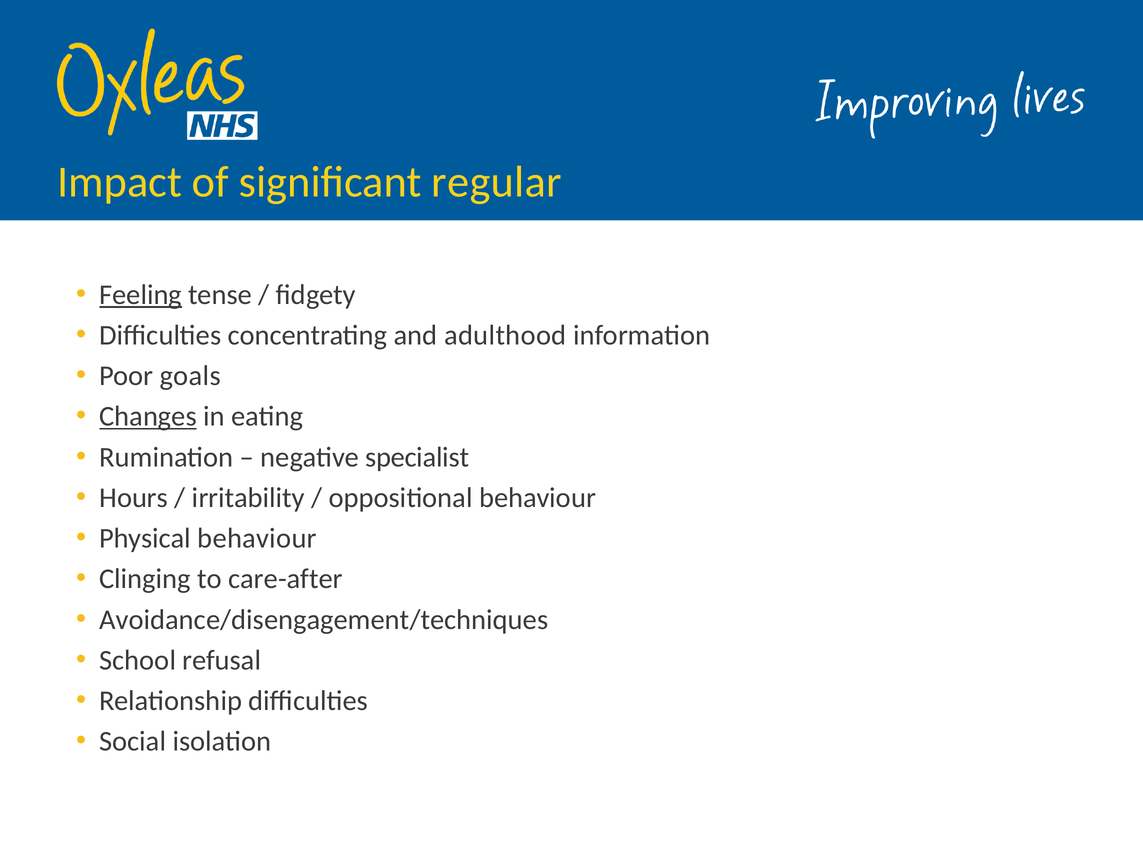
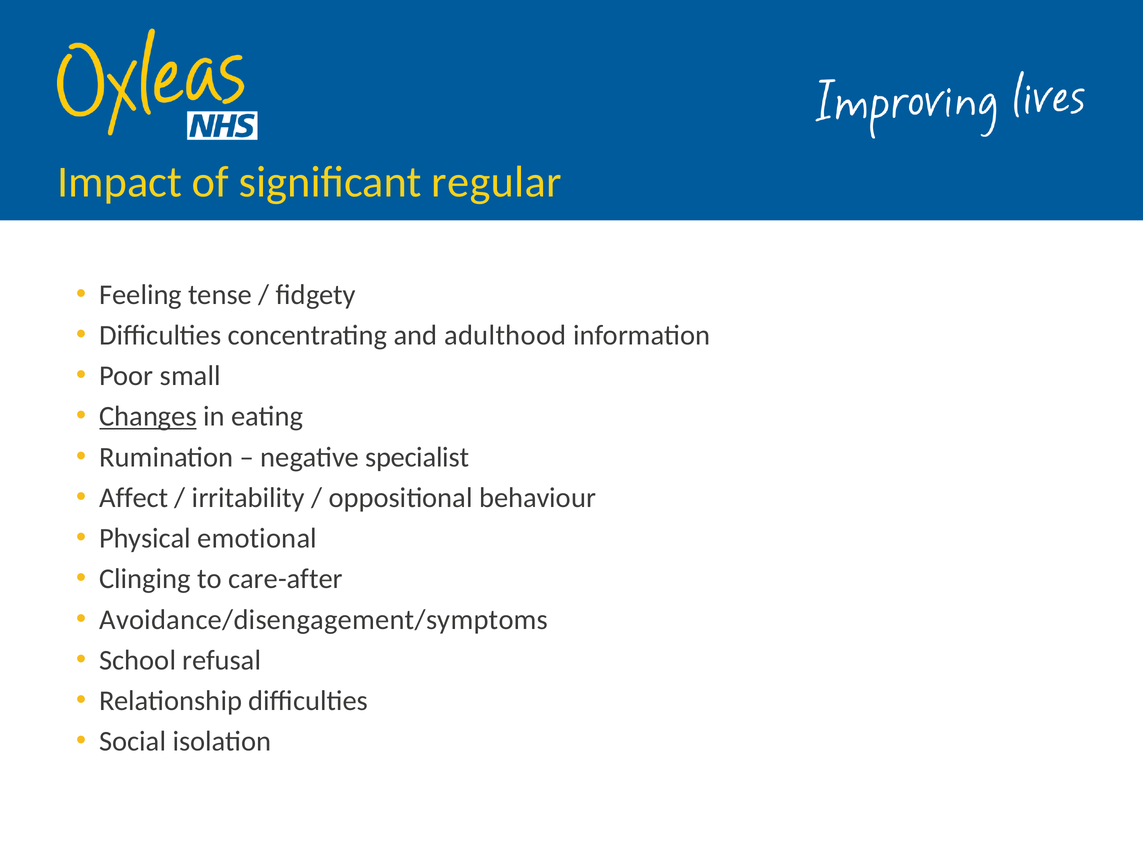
Feeling underline: present -> none
goals: goals -> small
Hours: Hours -> Affect
Physical behaviour: behaviour -> emotional
Avoidance/disengagement/techniques: Avoidance/disengagement/techniques -> Avoidance/disengagement/symptoms
